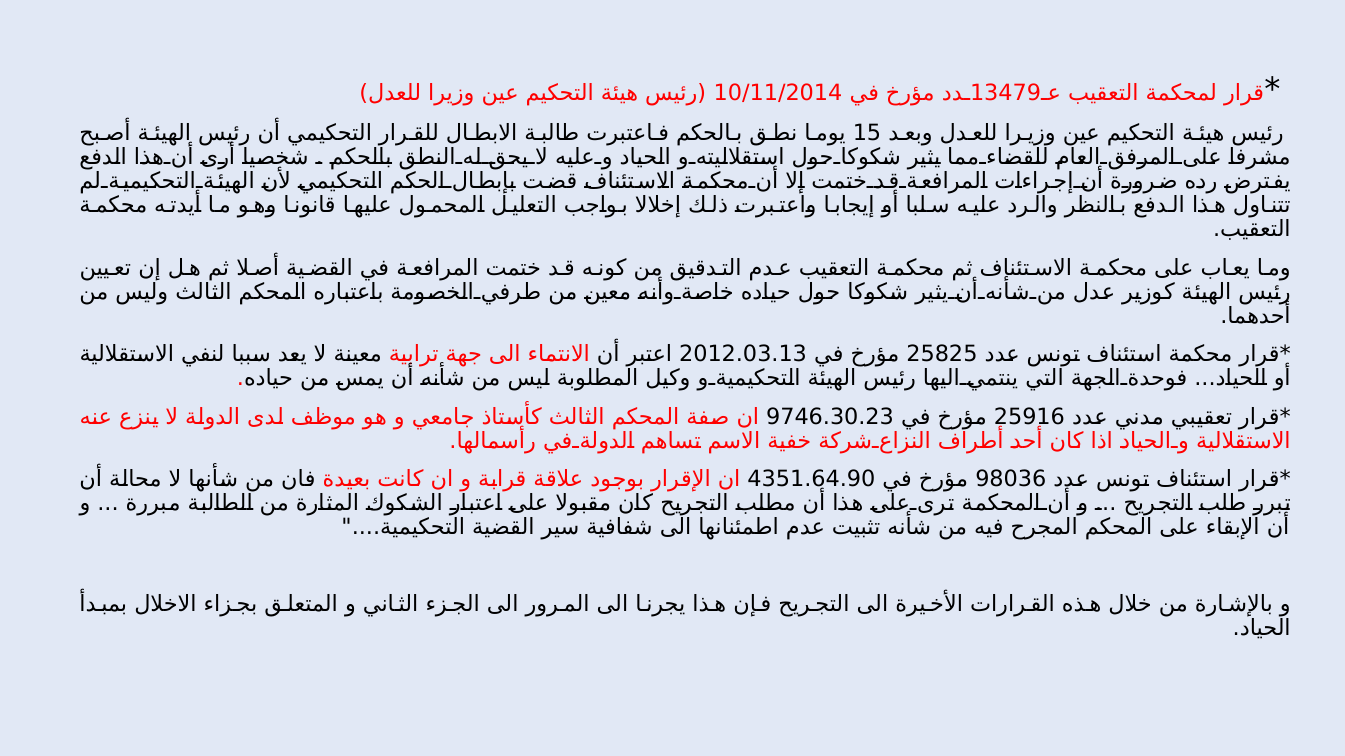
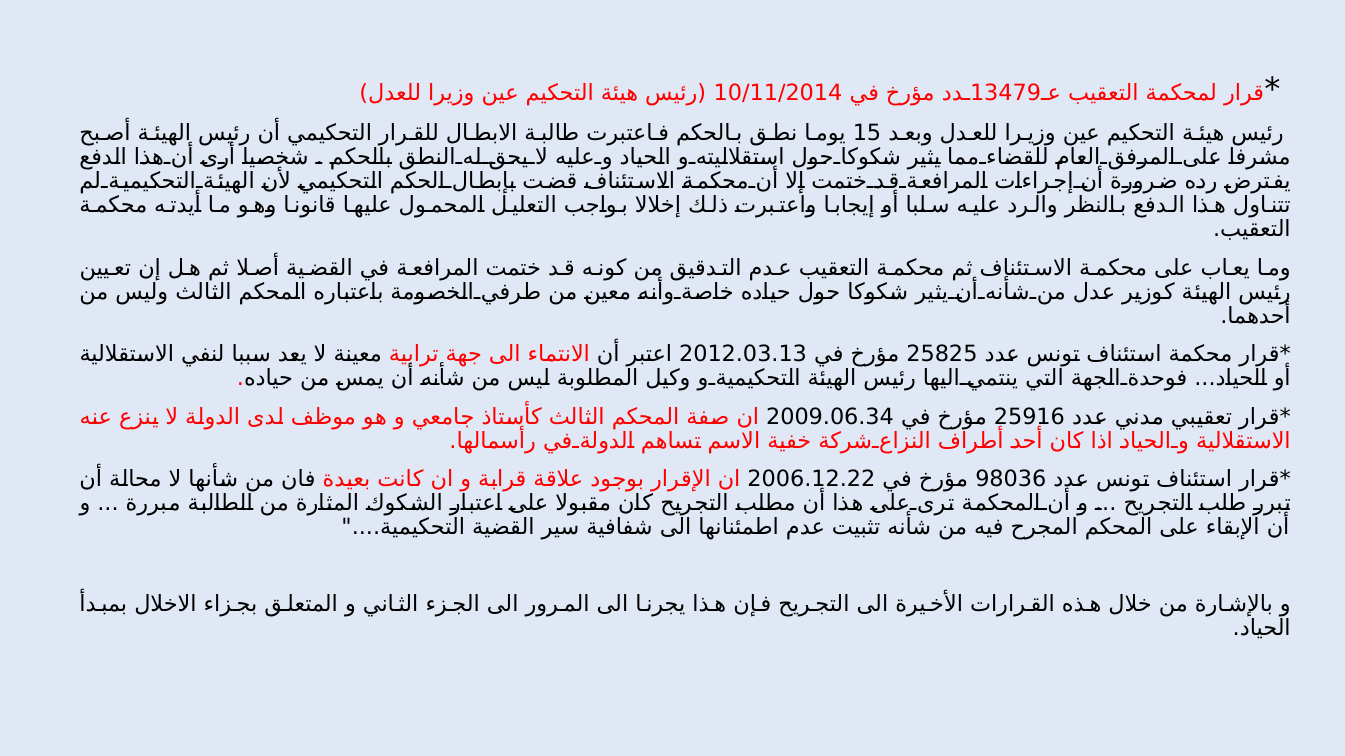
9746.30.23: 9746.30.23 -> 2009.06.34
4351.64.90: 4351.64.90 -> 2006.12.22
